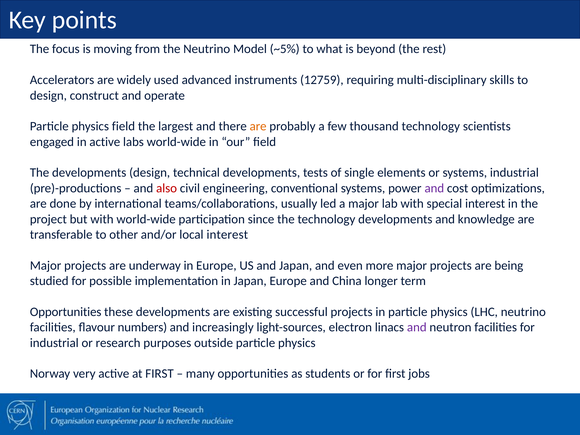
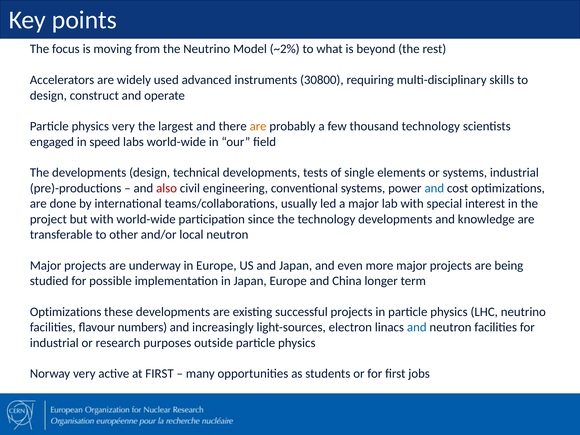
~5%: ~5% -> ~2%
12759: 12759 -> 30800
physics field: field -> very
in active: active -> speed
and at (434, 188) colour: purple -> blue
local interest: interest -> neutron
Opportunities at (66, 312): Opportunities -> Optimizations
and at (417, 327) colour: purple -> blue
